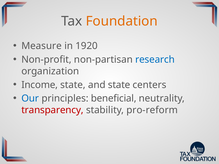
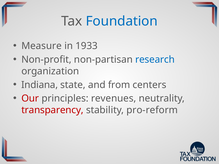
Foundation colour: orange -> blue
1920: 1920 -> 1933
Income: Income -> Indiana
and state: state -> from
Our colour: blue -> red
beneficial: beneficial -> revenues
